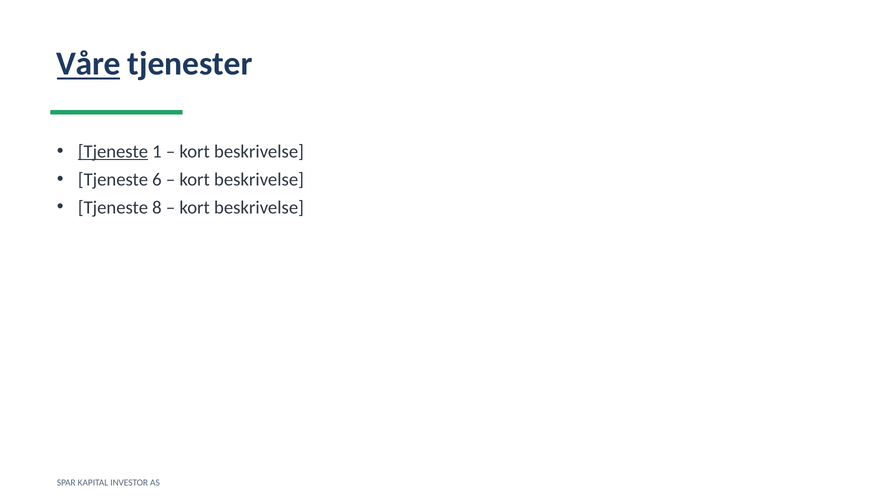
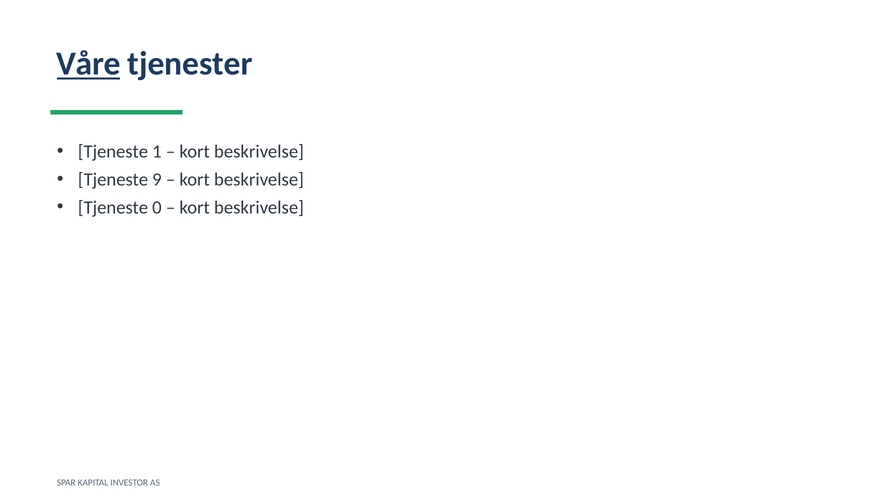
Tjeneste at (113, 152) underline: present -> none
6: 6 -> 9
8: 8 -> 0
